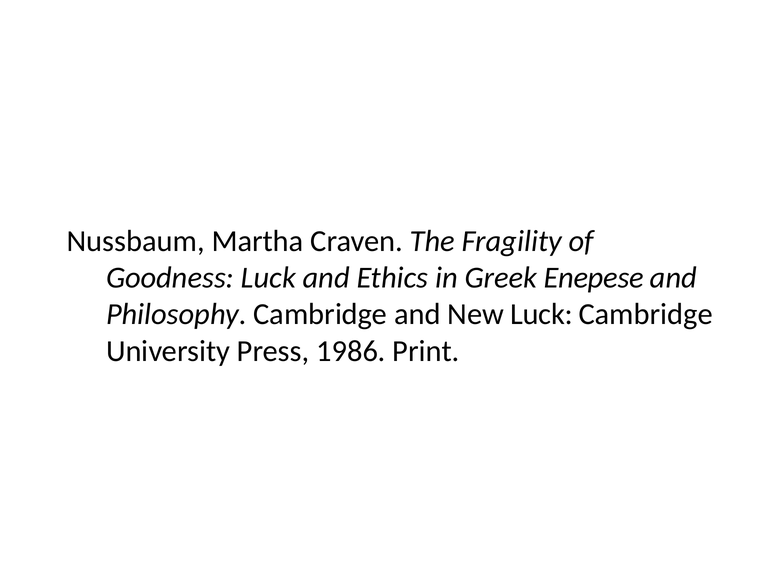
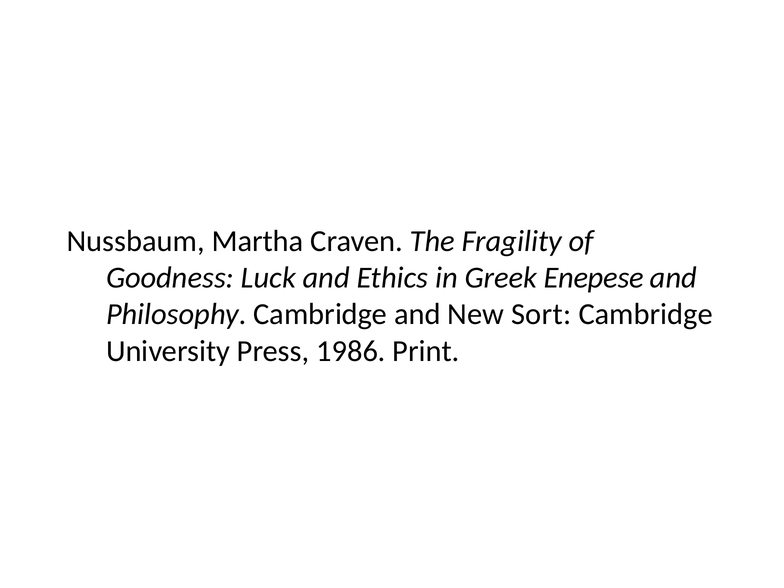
New Luck: Luck -> Sort
